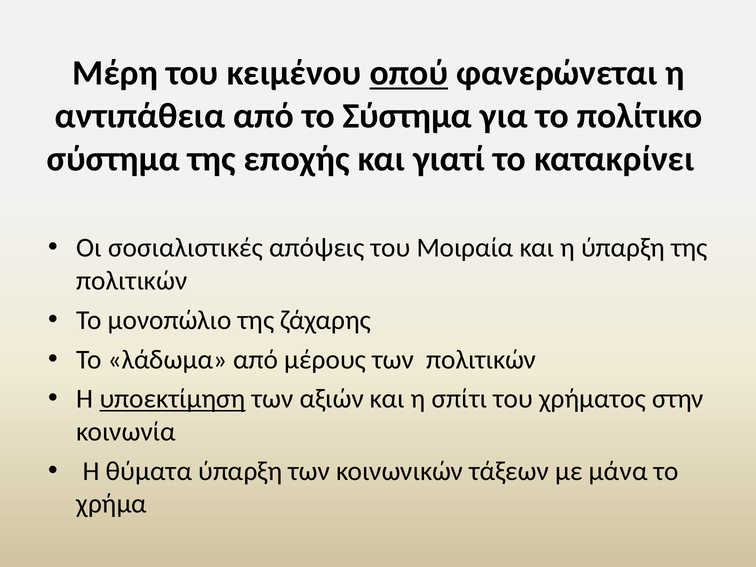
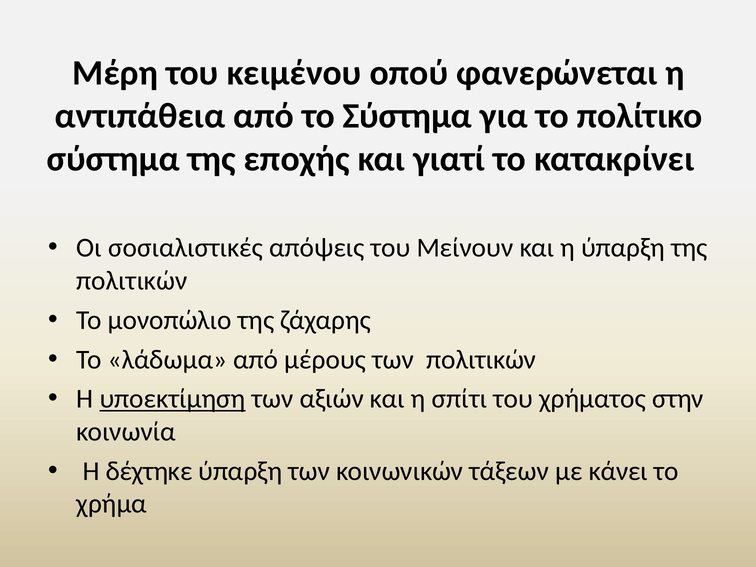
οπού underline: present -> none
Μοιραία: Μοιραία -> Μείνουν
θύματα: θύματα -> δέχτηκε
μάνα: μάνα -> κάνει
